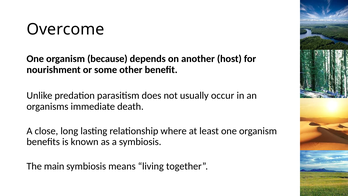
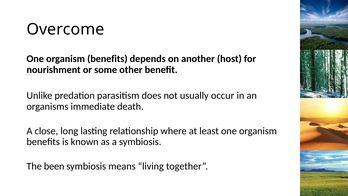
because at (107, 59): because -> benefits
main: main -> been
